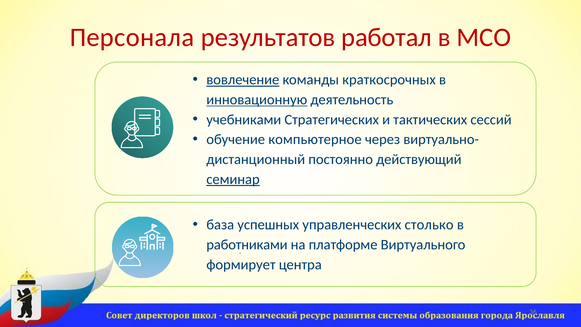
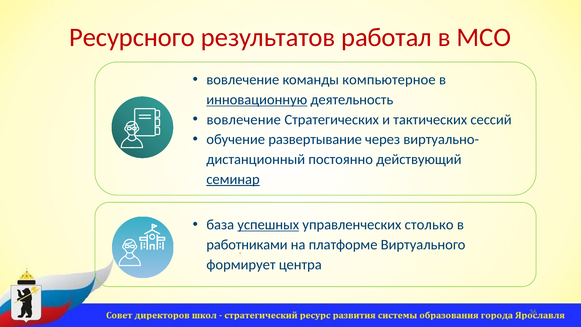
Персонала: Персонала -> Ресурсного
вовлечение at (243, 80) underline: present -> none
краткосрочных: краткосрочных -> компьютерное
учебниками at (244, 120): учебниками -> вовлечение
компьютерное: компьютерное -> развертывание
успешных underline: none -> present
